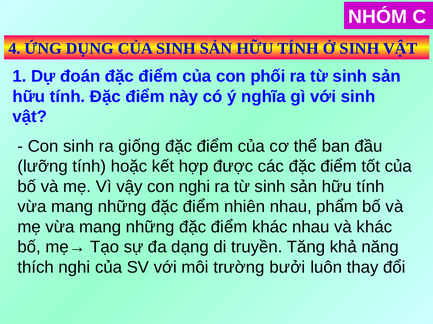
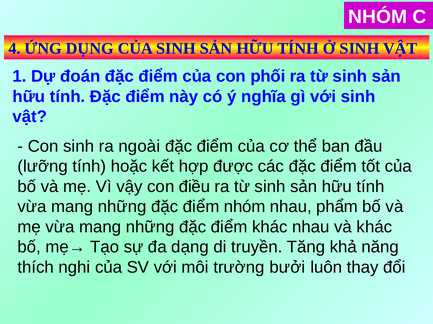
giống: giống -> ngoài
con nghi: nghi -> điều
điểm nhiên: nhiên -> nhóm
